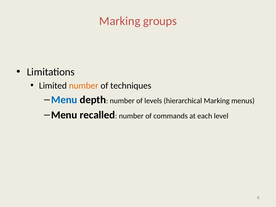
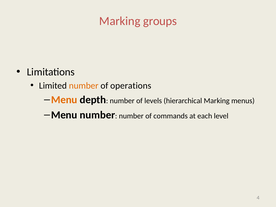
techniques: techniques -> operations
Menu at (64, 100) colour: blue -> orange
Menu recalled: recalled -> number
